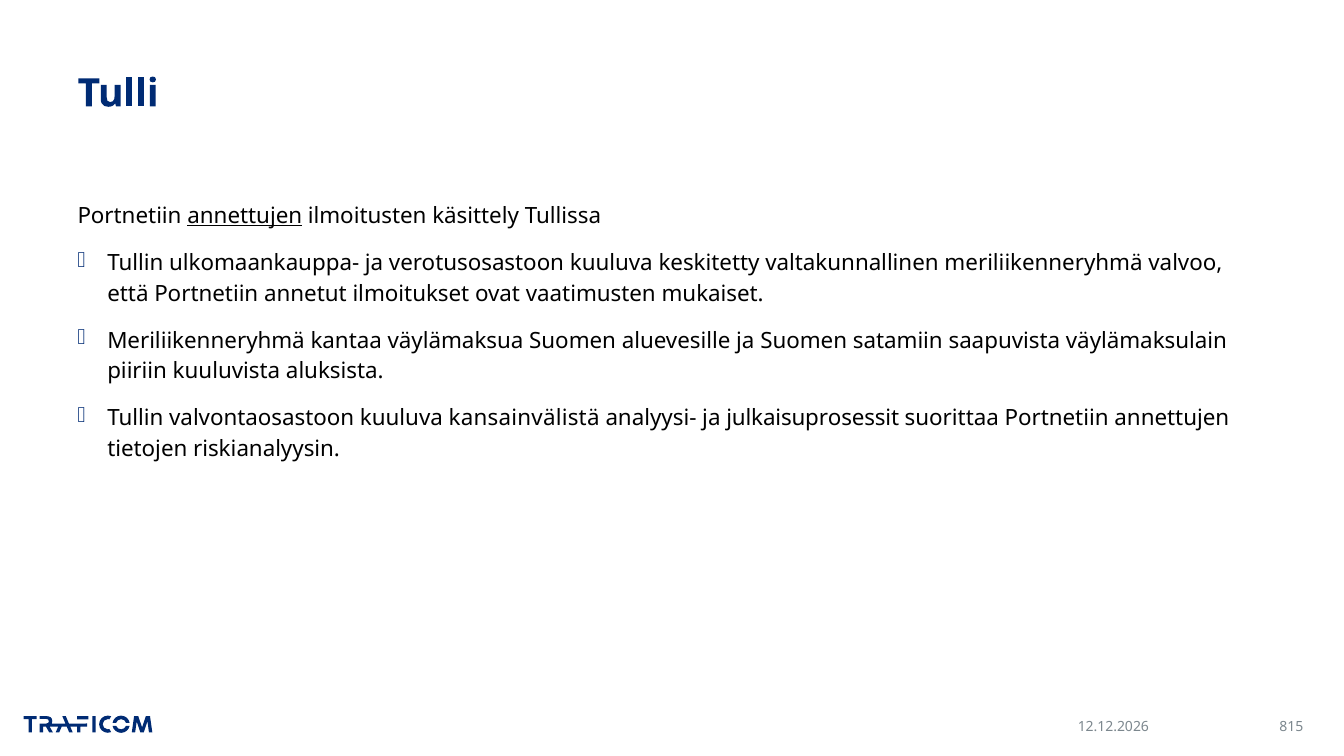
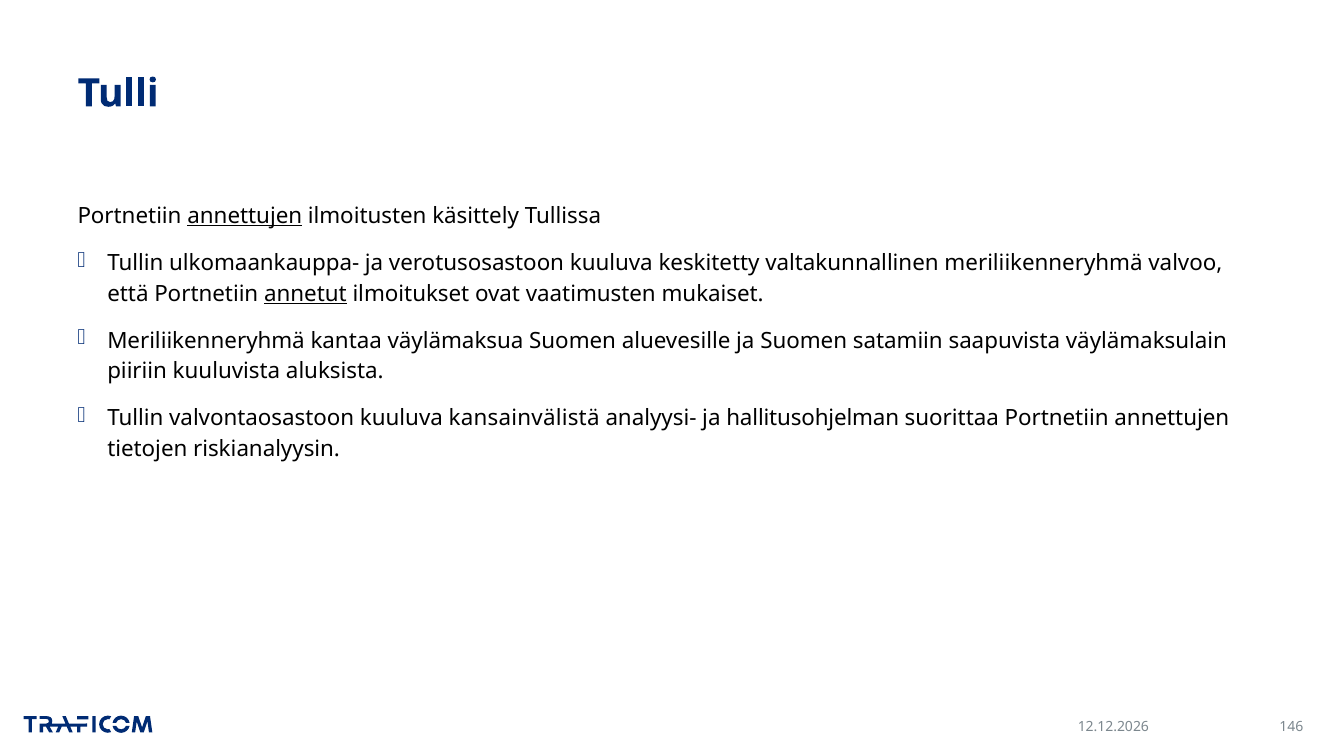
annetut underline: none -> present
julkaisuprosessit: julkaisuprosessit -> hallitusohjelman
815: 815 -> 146
